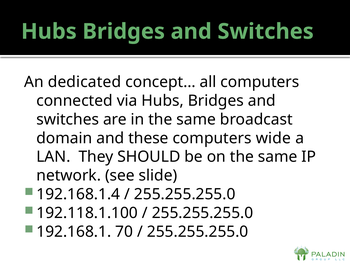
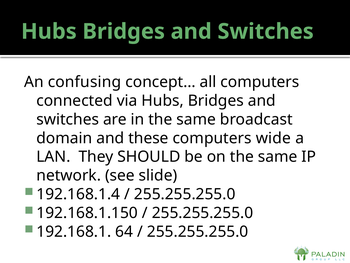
dedicated: dedicated -> confusing
192.118.1.100: 192.118.1.100 -> 192.168.1.150
70: 70 -> 64
